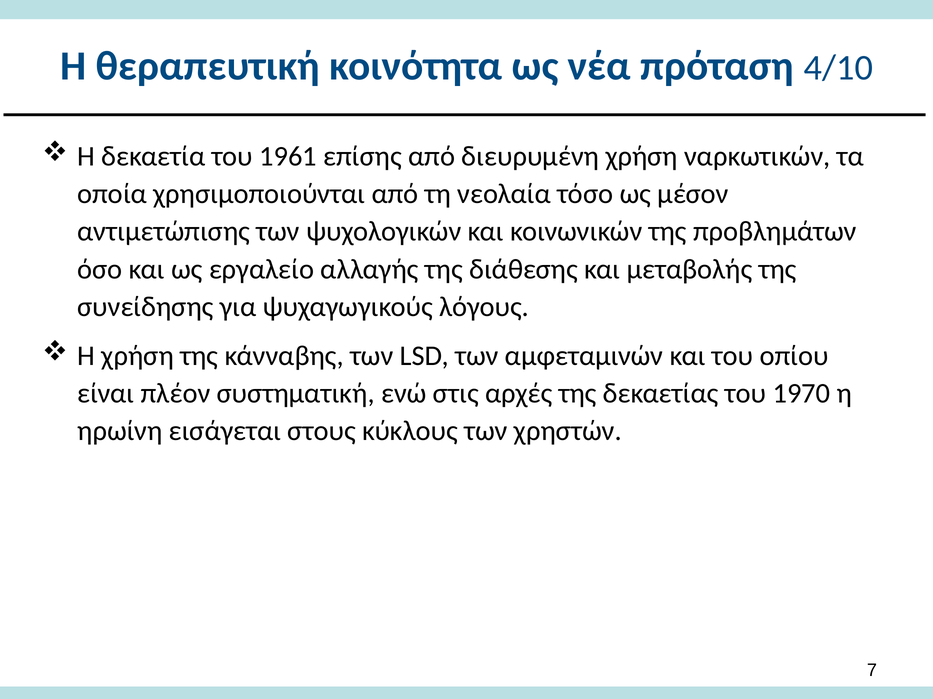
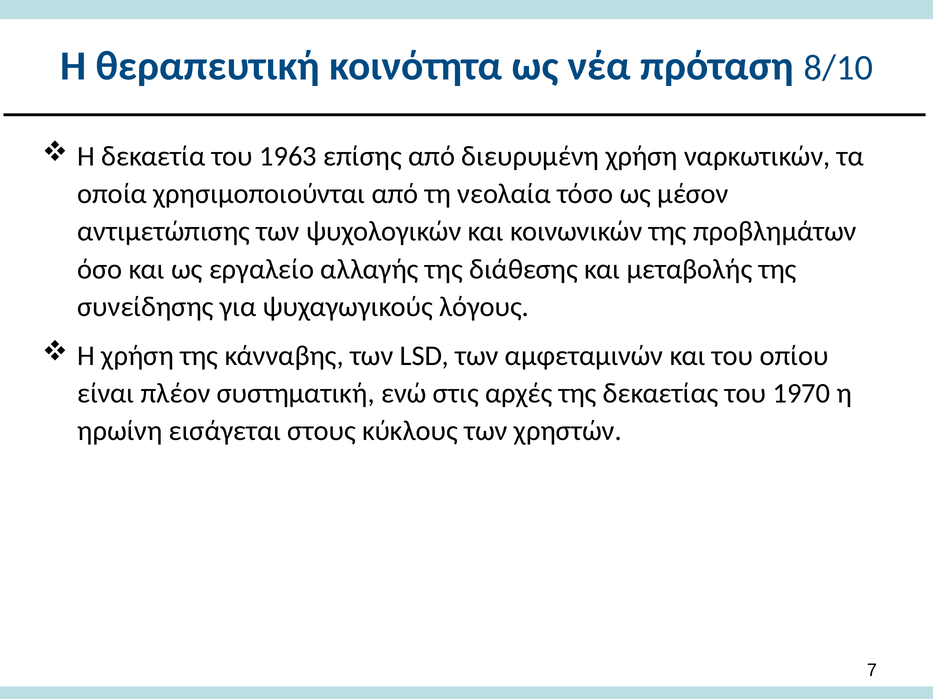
4/10: 4/10 -> 8/10
1961: 1961 -> 1963
